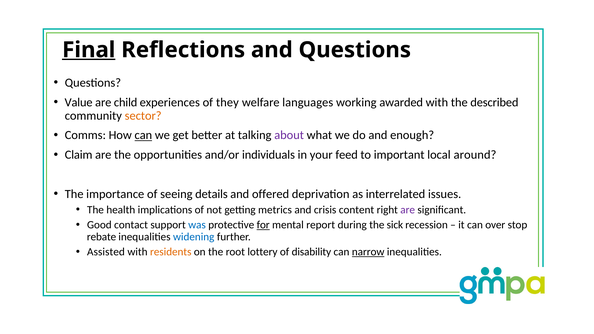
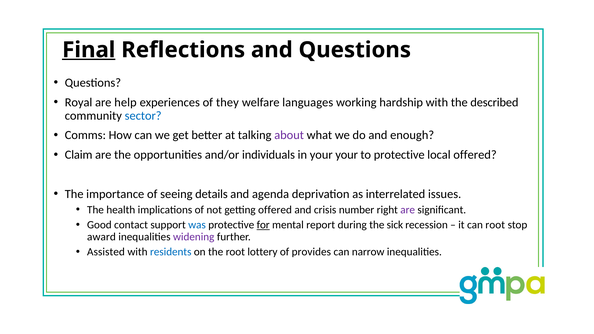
Value: Value -> Royal
child: child -> help
awarded: awarded -> hardship
sector colour: orange -> blue
can at (143, 135) underline: present -> none
your feed: feed -> your
to important: important -> protective
local around: around -> offered
offered: offered -> agenda
getting metrics: metrics -> offered
content: content -> number
can over: over -> root
rebate: rebate -> award
widening colour: blue -> purple
residents colour: orange -> blue
disability: disability -> provides
narrow underline: present -> none
